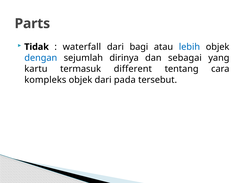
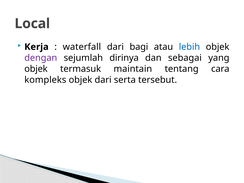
Parts: Parts -> Local
Tidak: Tidak -> Kerja
dengan colour: blue -> purple
kartu at (36, 69): kartu -> objek
different: different -> maintain
pada: pada -> serta
